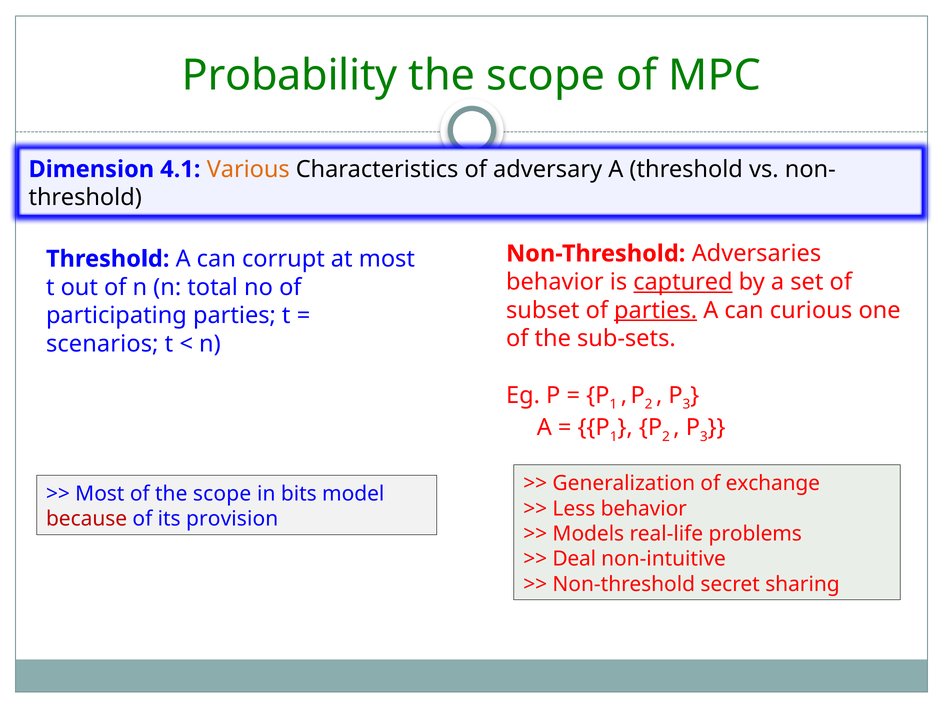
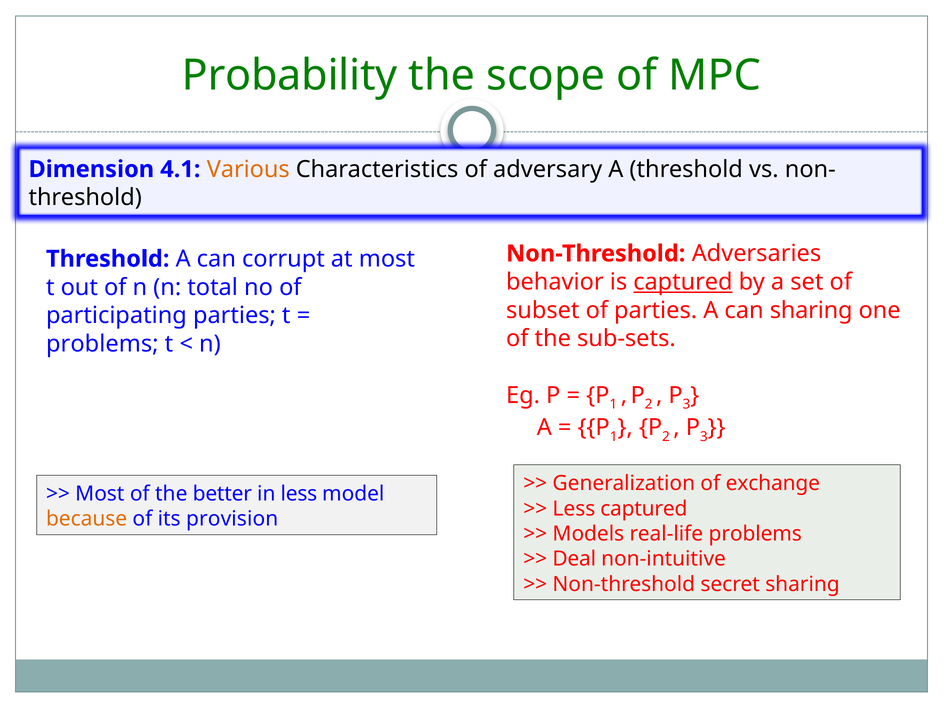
parties at (656, 310) underline: present -> none
can curious: curious -> sharing
scenarios at (102, 344): scenarios -> problems
of the scope: scope -> better
in bits: bits -> less
Less behavior: behavior -> captured
because colour: red -> orange
